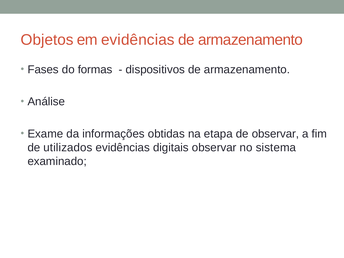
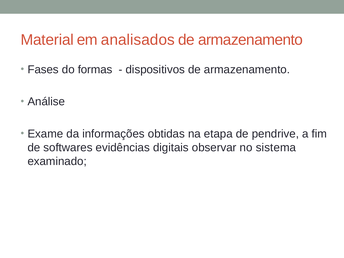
Objetos: Objetos -> Material
em evidências: evidências -> analisados
de observar: observar -> pendrive
utilizados: utilizados -> softwares
